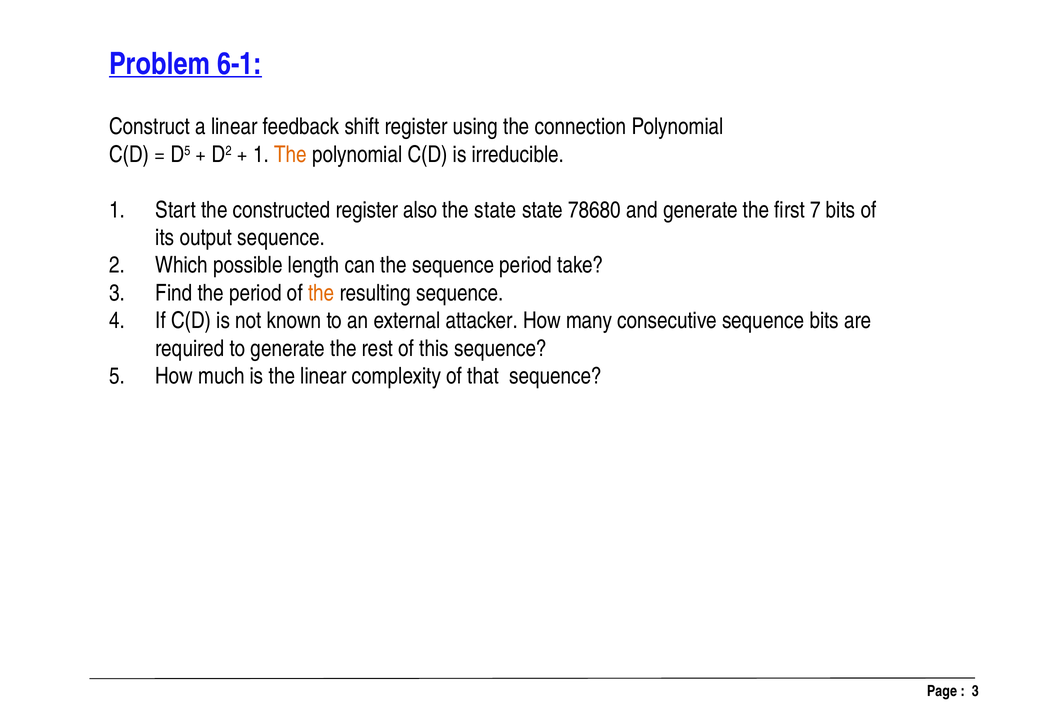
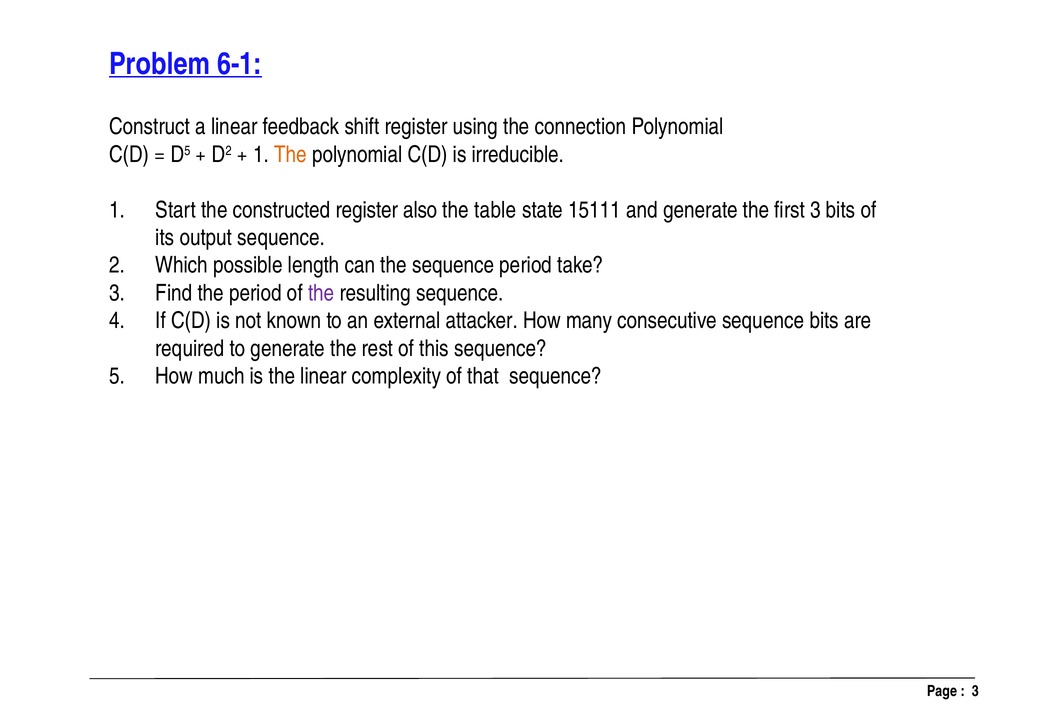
the state: state -> table
78680: 78680 -> 15111
first 7: 7 -> 3
the at (321, 293) colour: orange -> purple
